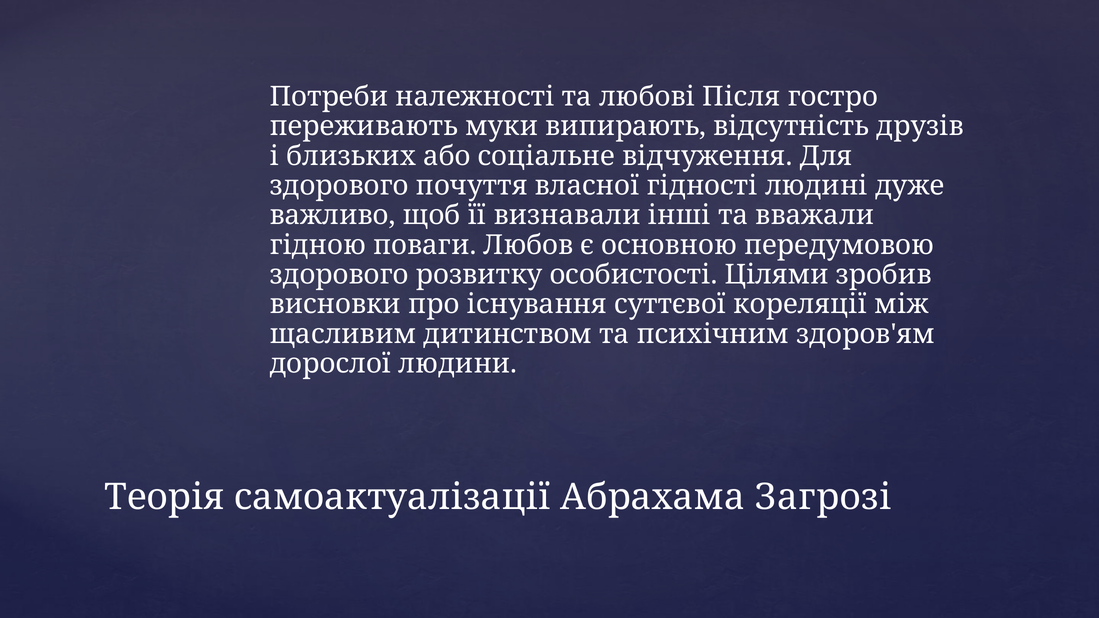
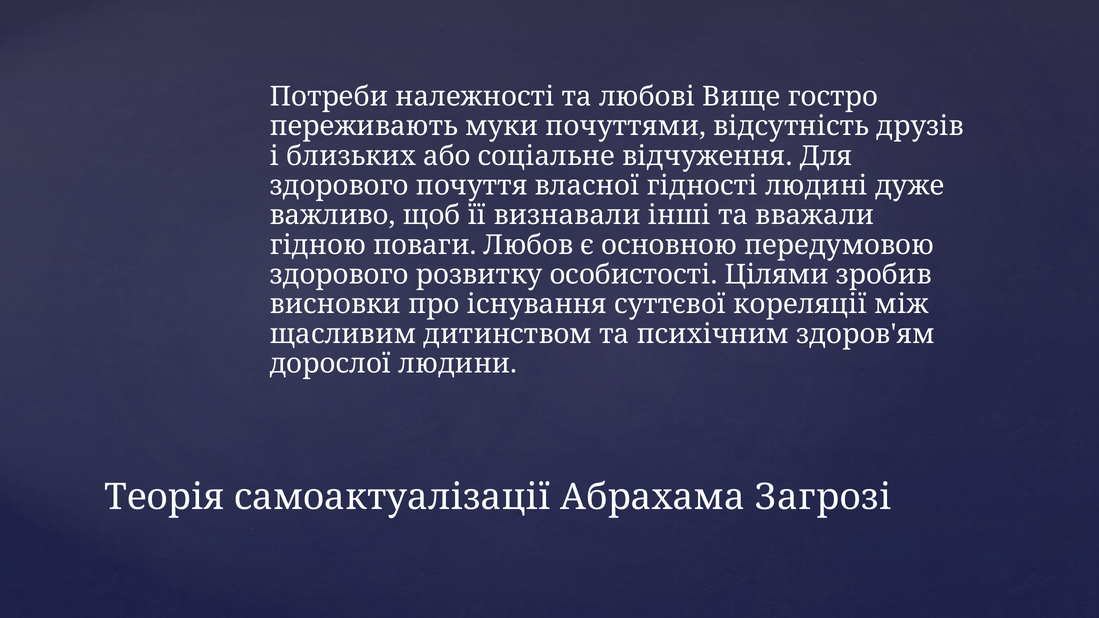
Після: Після -> Вище
випирають: випирають -> почуттями
